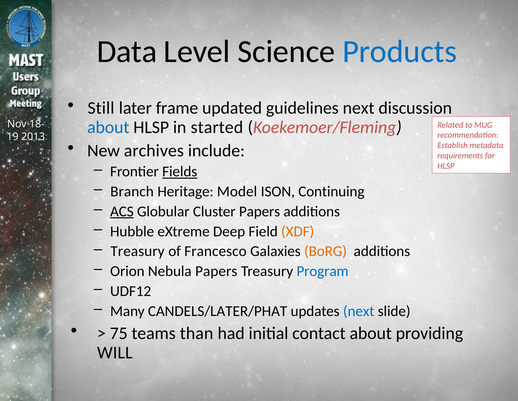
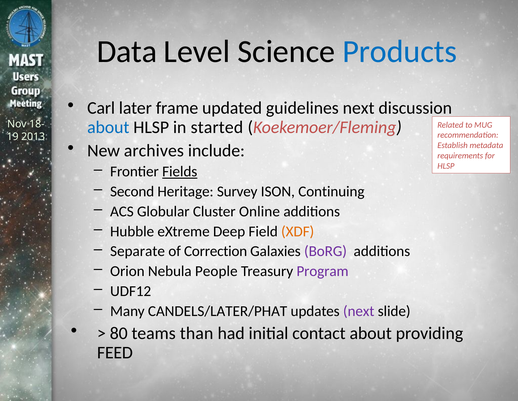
Still: Still -> Carl
Branch: Branch -> Second
Model: Model -> Survey
ACS underline: present -> none
Cluster Papers: Papers -> Online
Treasury at (137, 251): Treasury -> Separate
Francesco: Francesco -> Correction
BoRG colour: orange -> purple
Nebula Papers: Papers -> People
Program colour: blue -> purple
next at (359, 311) colour: blue -> purple
75: 75 -> 80
WILL: WILL -> FEED
